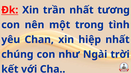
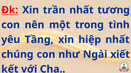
Chan: Chan -> Tầng
trời: trời -> xiết
